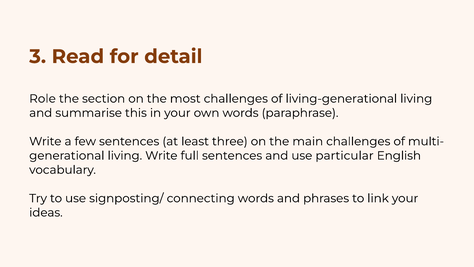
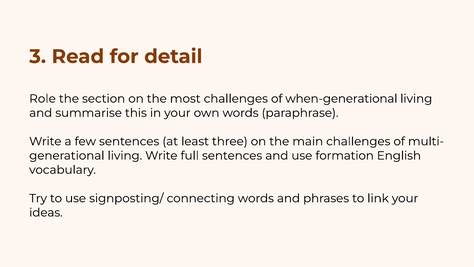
living-generational: living-generational -> when-generational
particular: particular -> formation
